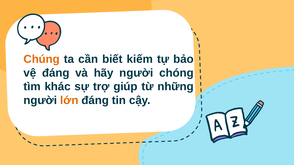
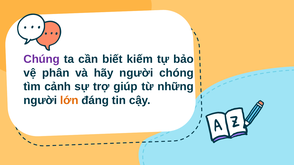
Chúng colour: orange -> purple
vệ đáng: đáng -> phân
khác: khác -> cảnh
